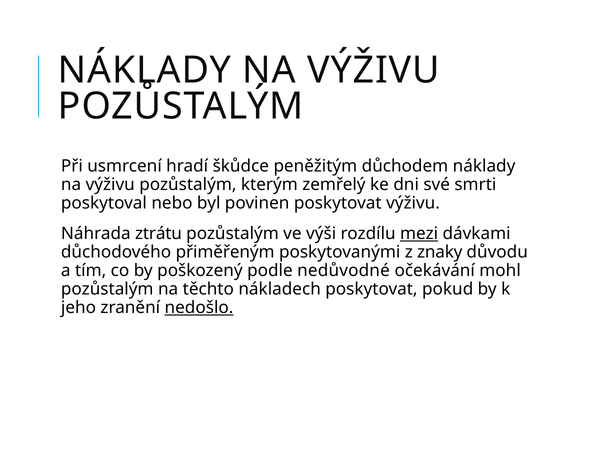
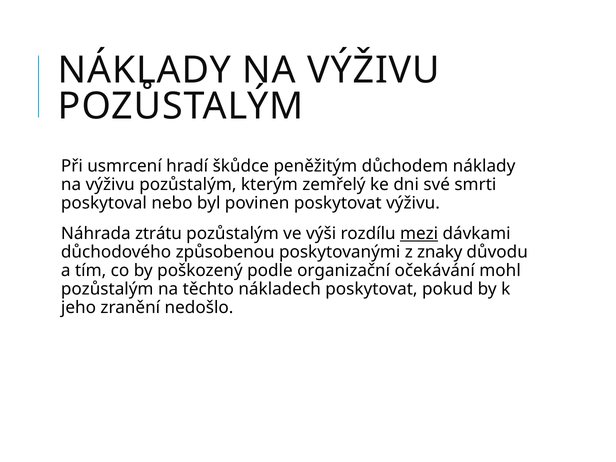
přiměřeným: přiměřeným -> způsobenou
nedůvodné: nedůvodné -> organizační
nedošlo underline: present -> none
